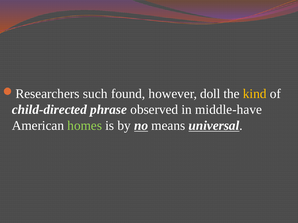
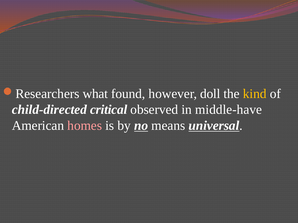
such: such -> what
phrase: phrase -> critical
homes colour: light green -> pink
